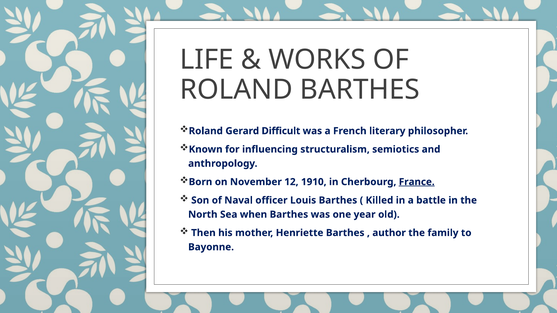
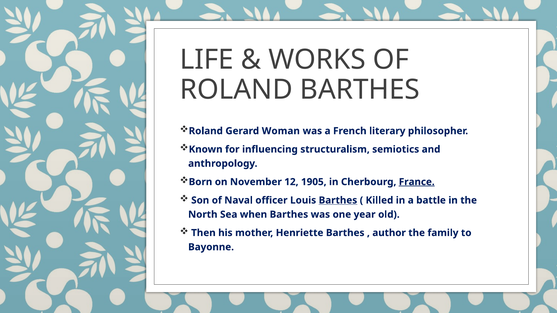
Difficult: Difficult -> Woman
1910: 1910 -> 1905
Barthes at (338, 200) underline: none -> present
